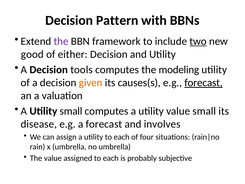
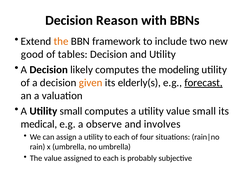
Pattern: Pattern -> Reason
the at (61, 41) colour: purple -> orange
two underline: present -> none
either: either -> tables
tools: tools -> likely
causes(s: causes(s -> elderly(s
disease: disease -> medical
a forecast: forecast -> observe
